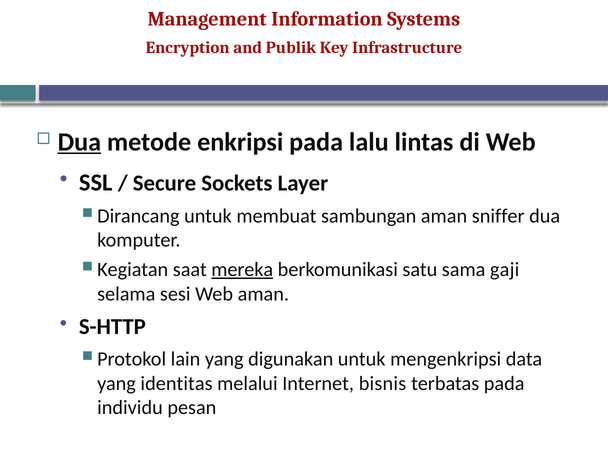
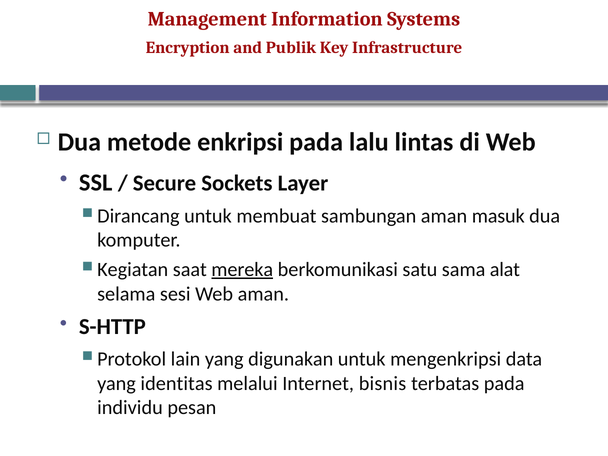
Dua at (79, 142) underline: present -> none
sniffer: sniffer -> masuk
gaji: gaji -> alat
